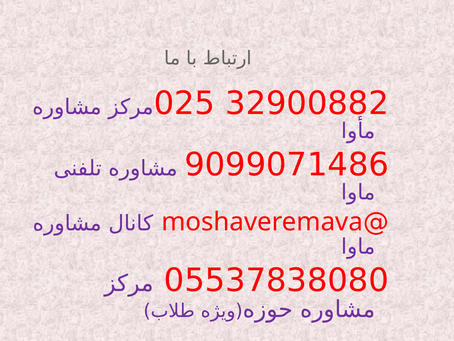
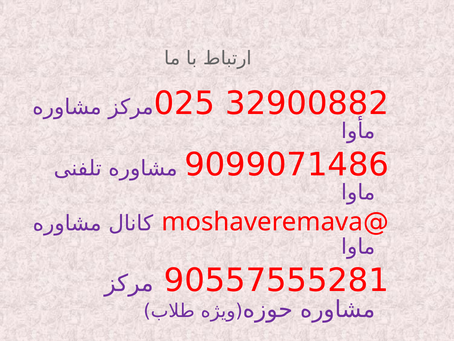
05537838080: 05537838080 -> 90557555281
